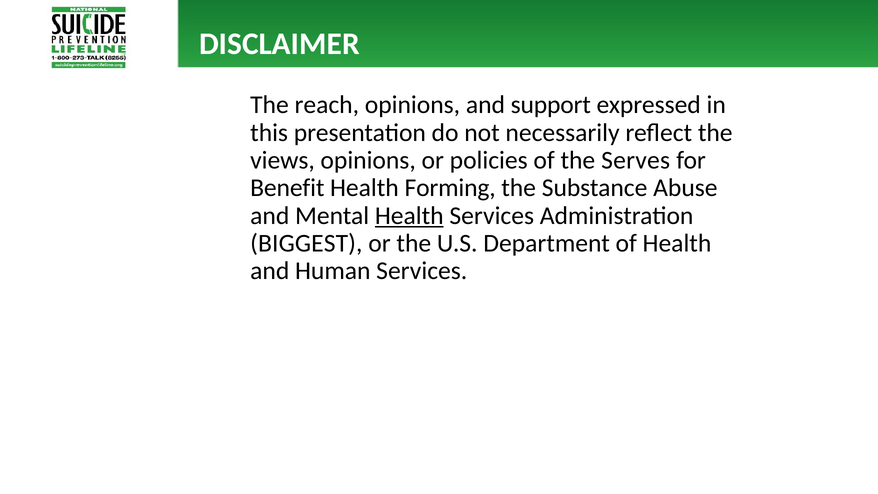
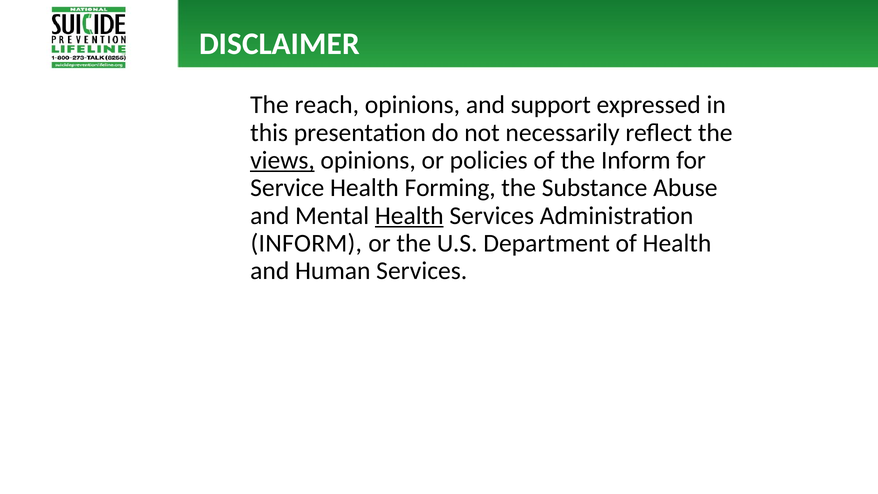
views underline: none -> present
the Serves: Serves -> Inform
Benefit: Benefit -> Service
BIGGEST at (306, 243): BIGGEST -> INFORM
